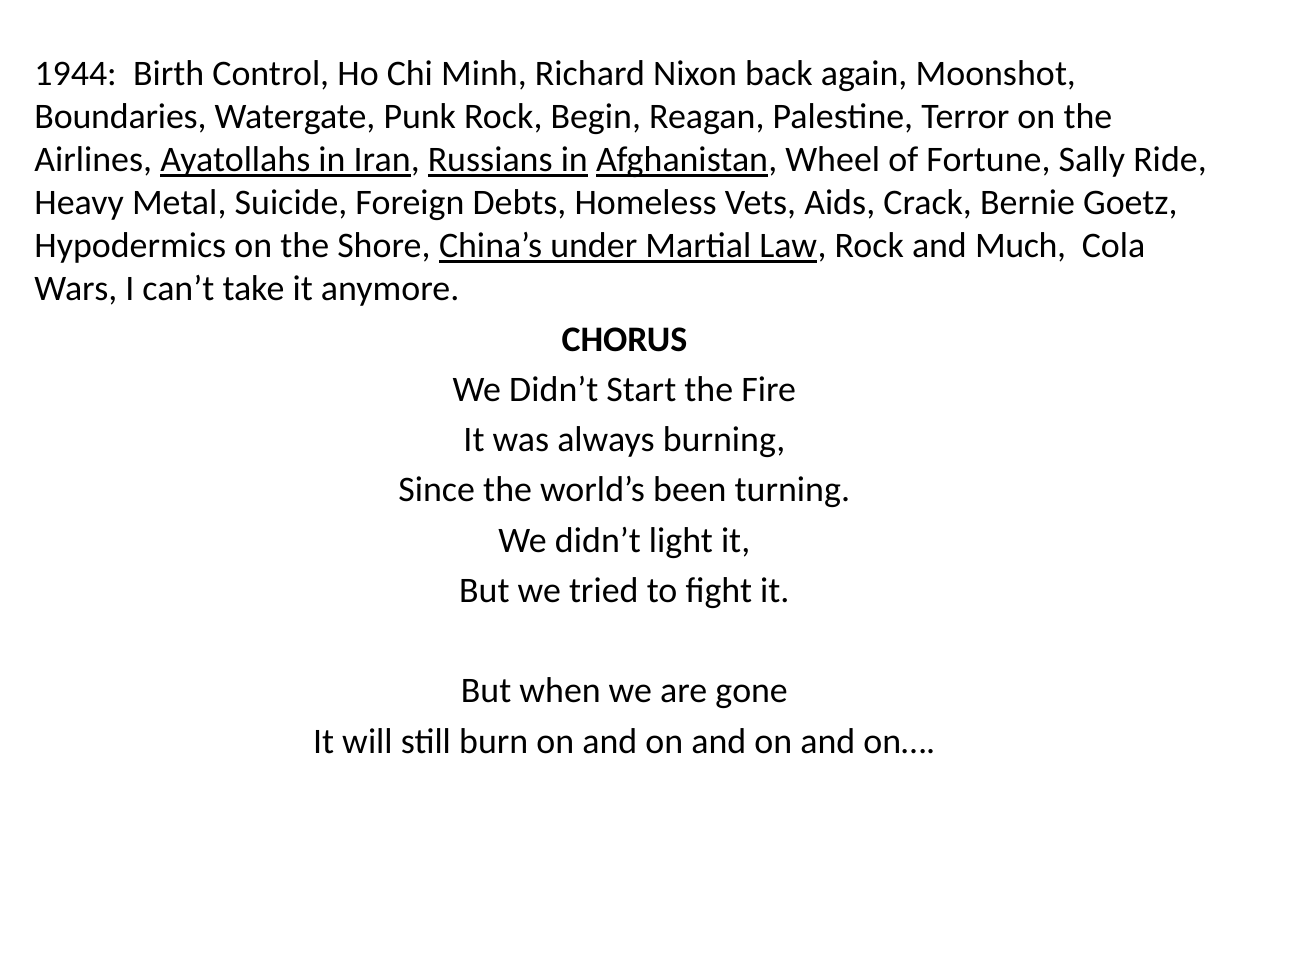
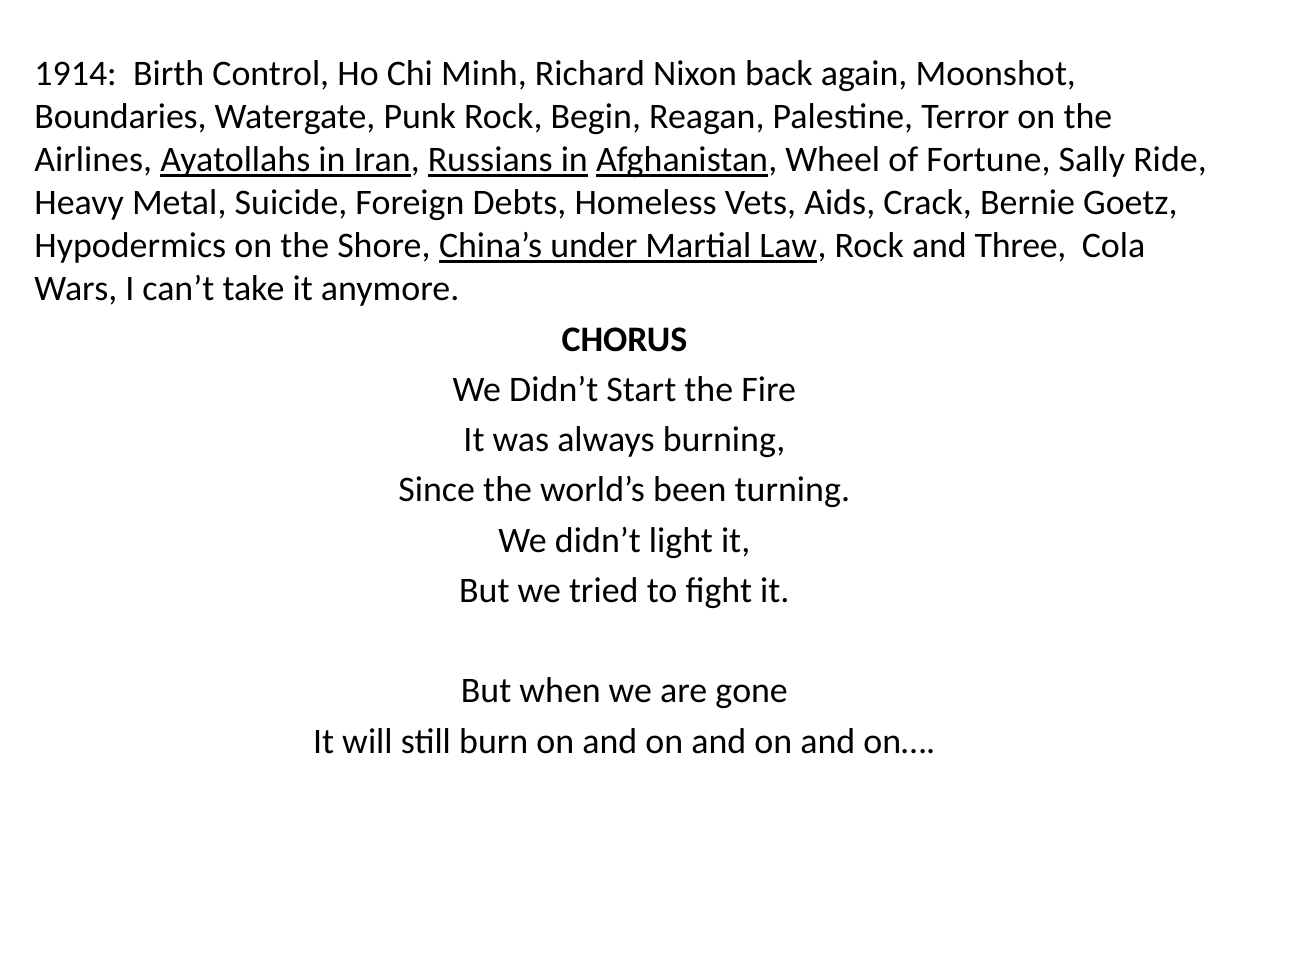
1944: 1944 -> 1914
Much: Much -> Three
